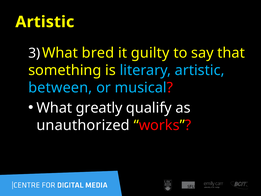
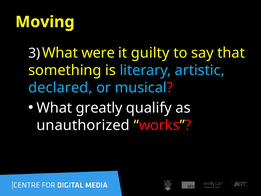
Artistic at (45, 22): Artistic -> Moving
bred: bred -> were
between: between -> declared
